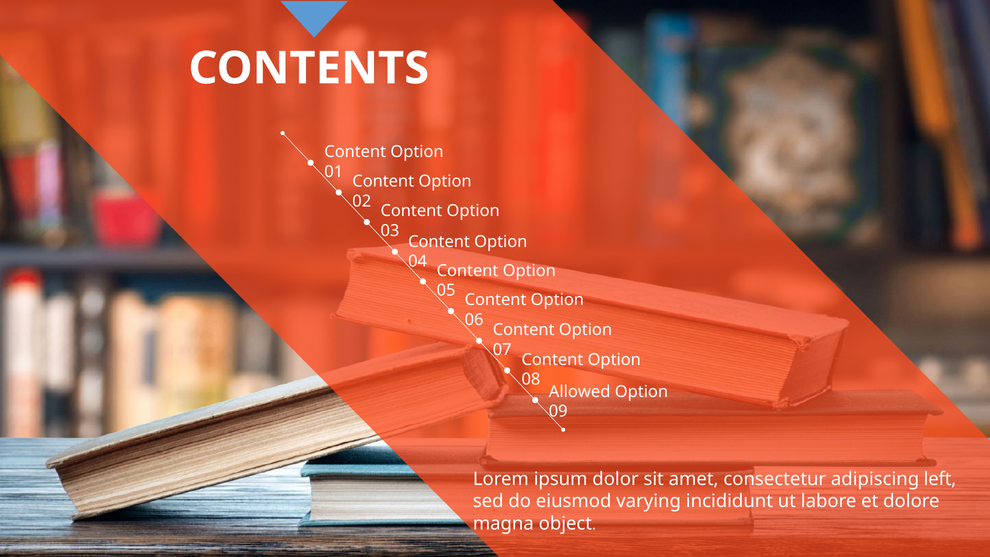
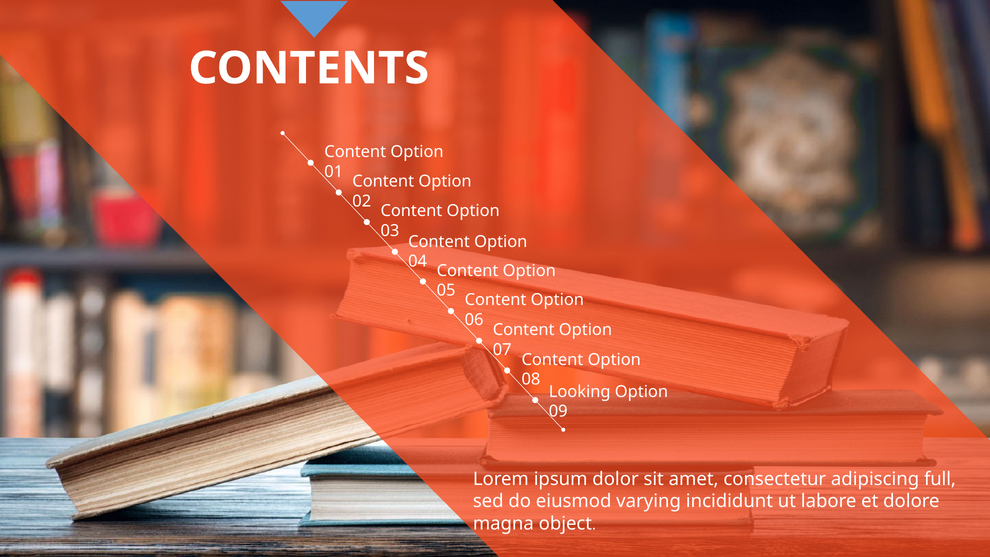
Allowed: Allowed -> Looking
left: left -> full
